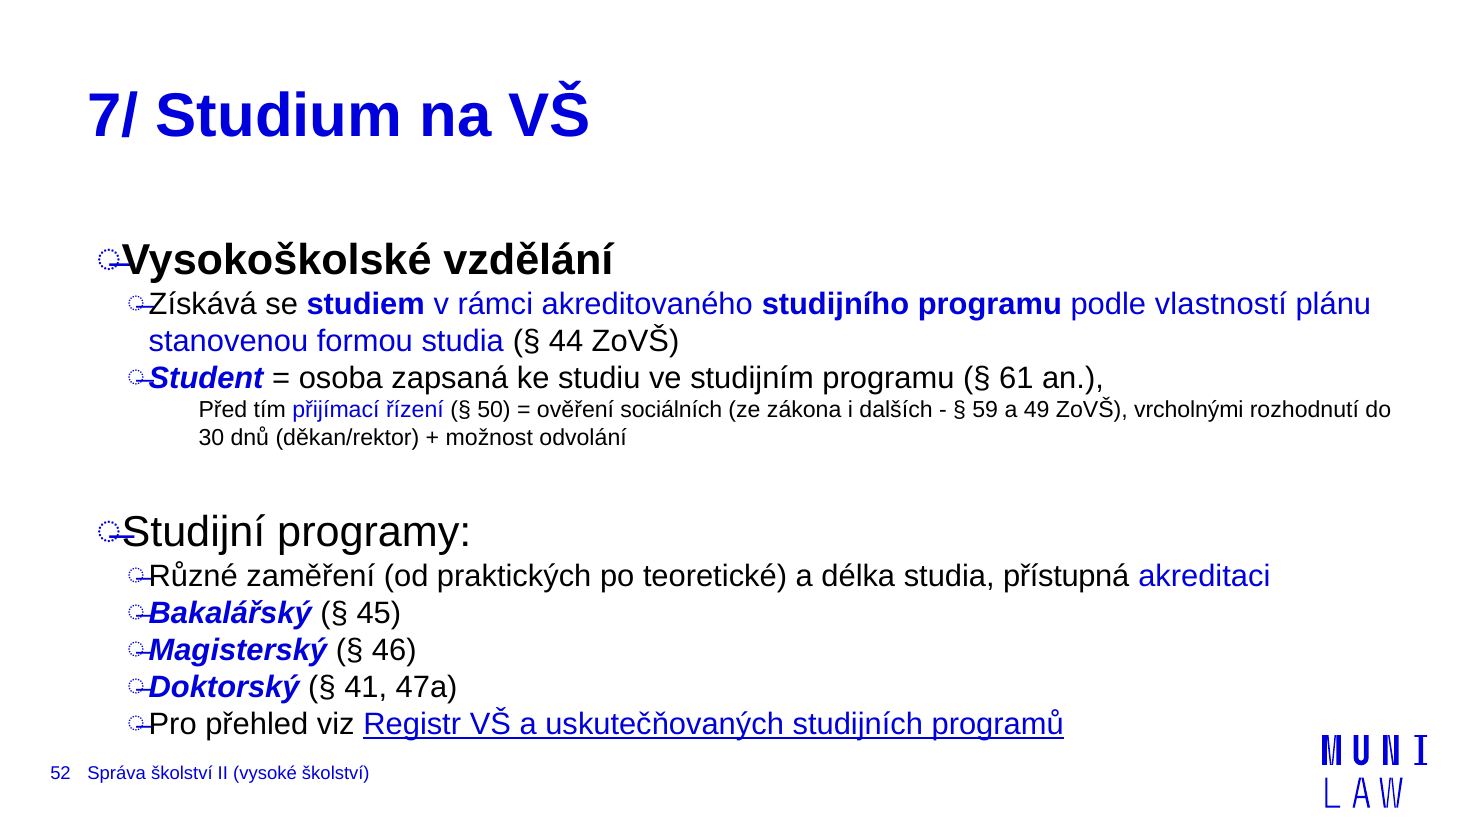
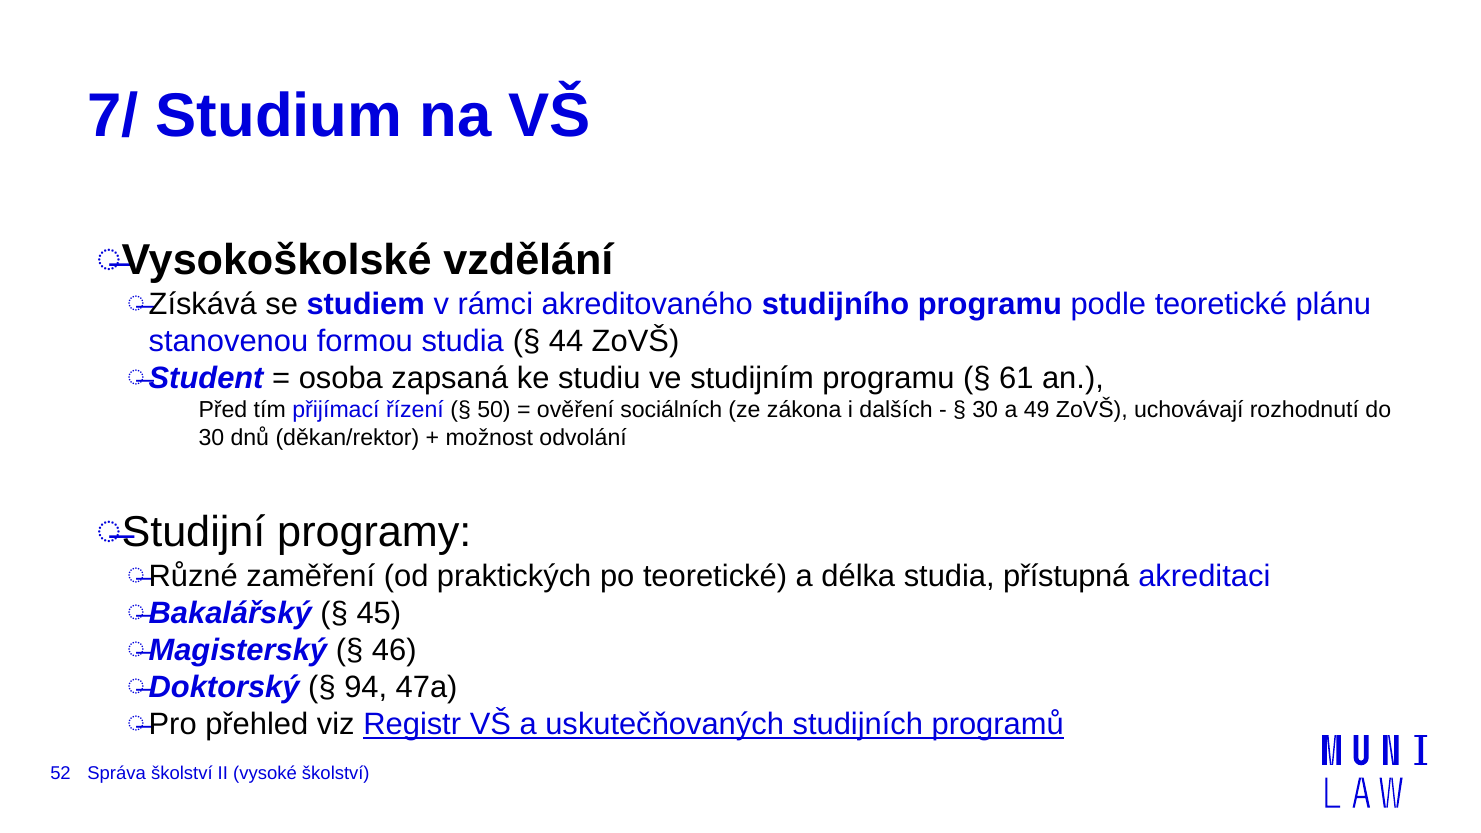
podle vlastností: vlastností -> teoretické
59 at (985, 410): 59 -> 30
vrcholnými: vrcholnými -> uchovávají
41: 41 -> 94
